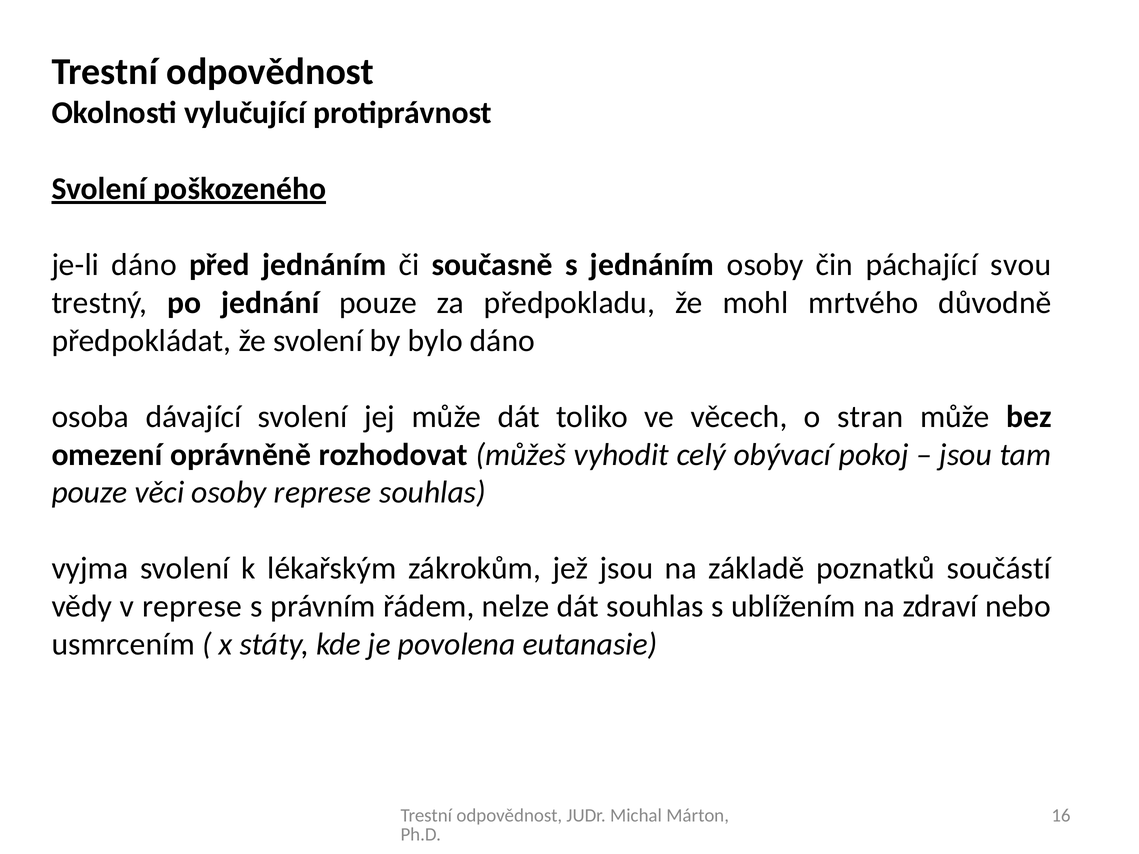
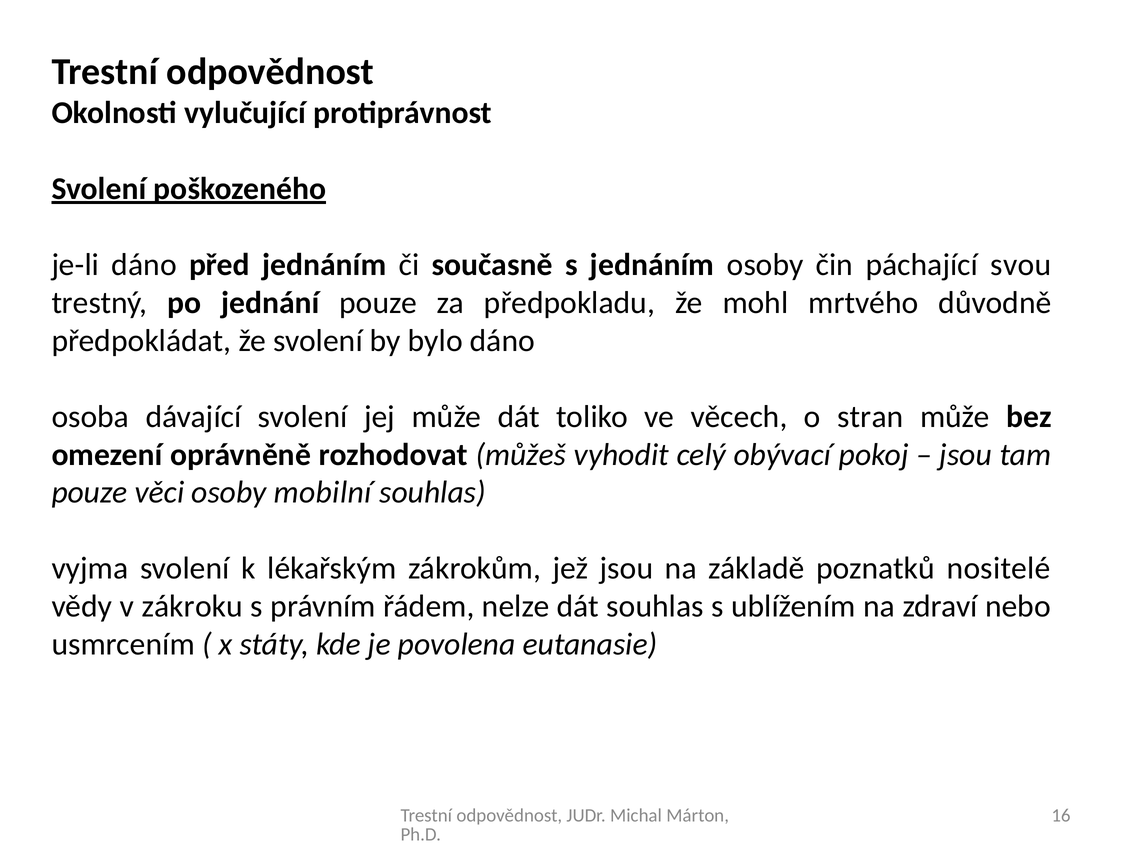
osoby represe: represe -> mobilní
součástí: součástí -> nositelé
v represe: represe -> zákroku
